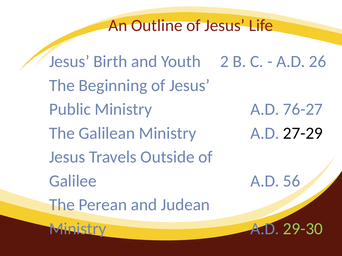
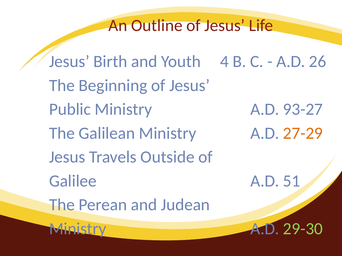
2: 2 -> 4
76-27: 76-27 -> 93-27
27-29 colour: black -> orange
56: 56 -> 51
